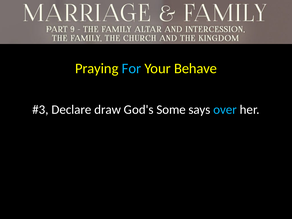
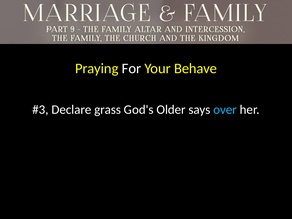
For colour: light blue -> white
draw: draw -> grass
Some: Some -> Older
